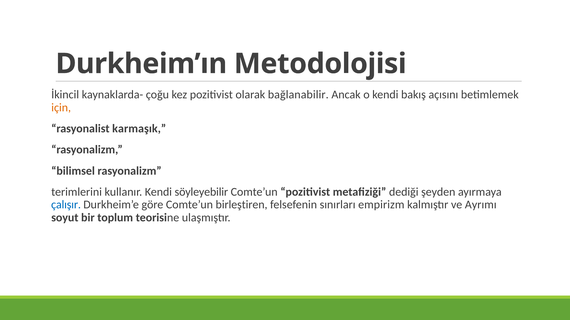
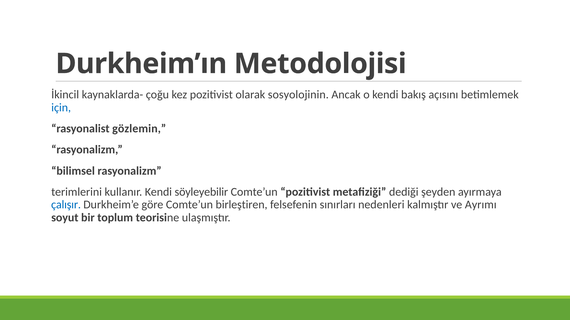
bağlanabilir: bağlanabilir -> sosyolojinin
için colour: orange -> blue
karmaşık: karmaşık -> gözlemin
empirizm: empirizm -> nedenleri
